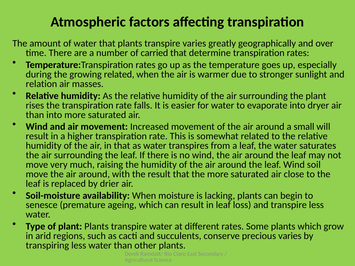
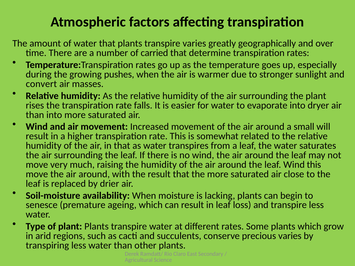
growing related: related -> pushes
relation: relation -> convert
Wind soil: soil -> this
